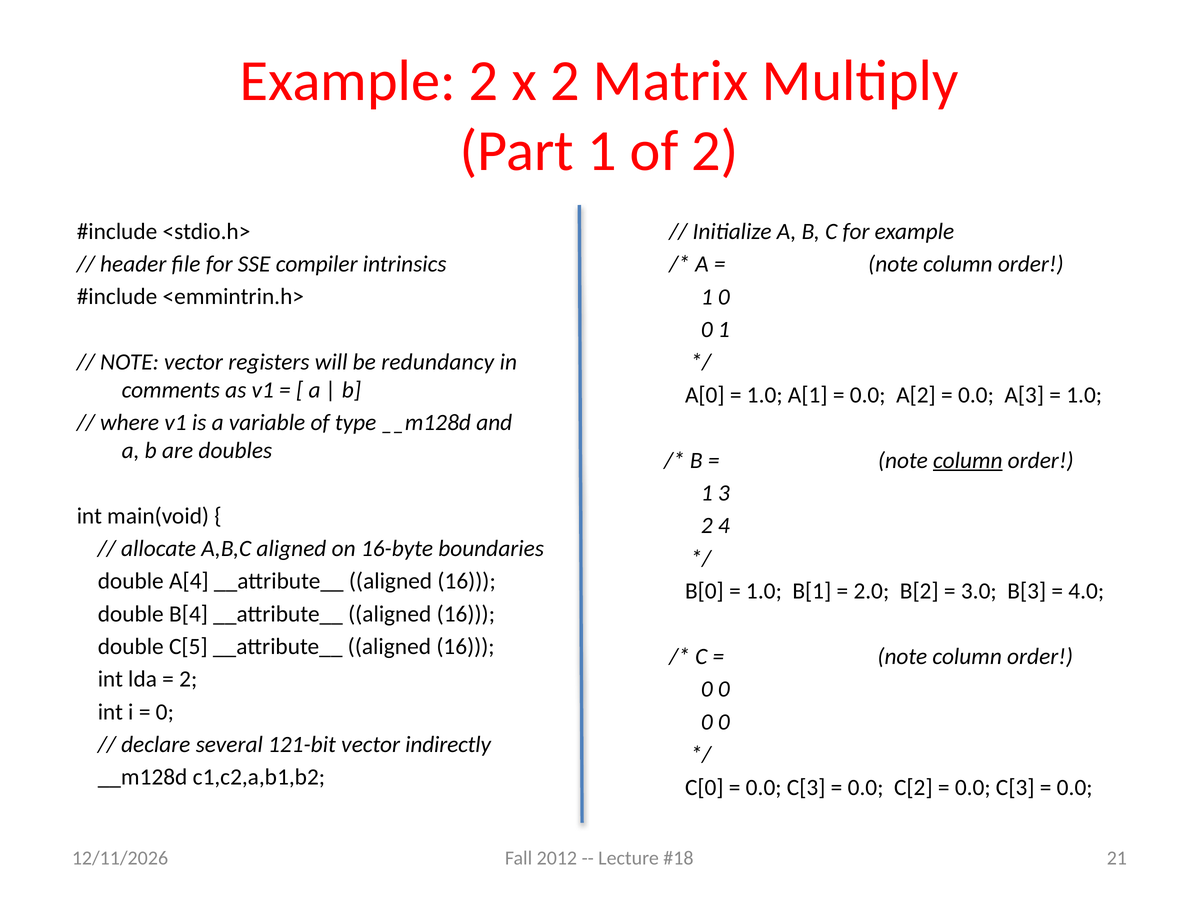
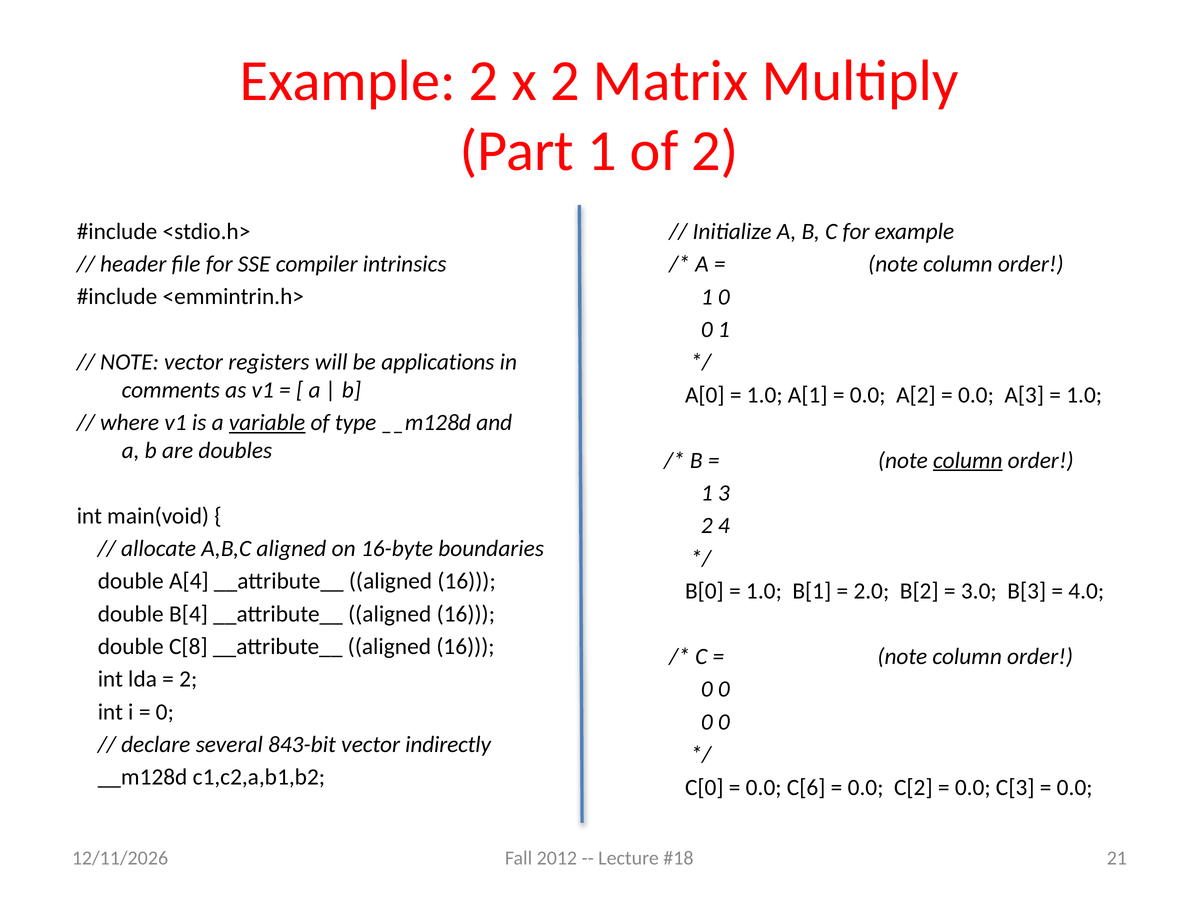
redundancy: redundancy -> applications
variable underline: none -> present
C[5: C[5 -> C[8
121-bit: 121-bit -> 843-bit
C[3 at (806, 788): C[3 -> C[6
